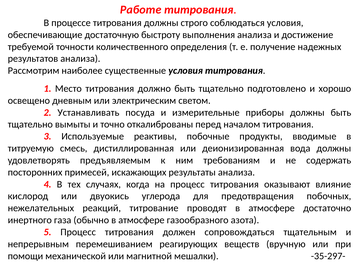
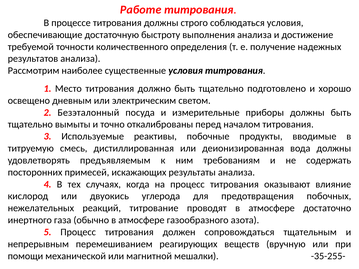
Устанавливать: Устанавливать -> Безэталонный
-35-297-: -35-297- -> -35-255-
